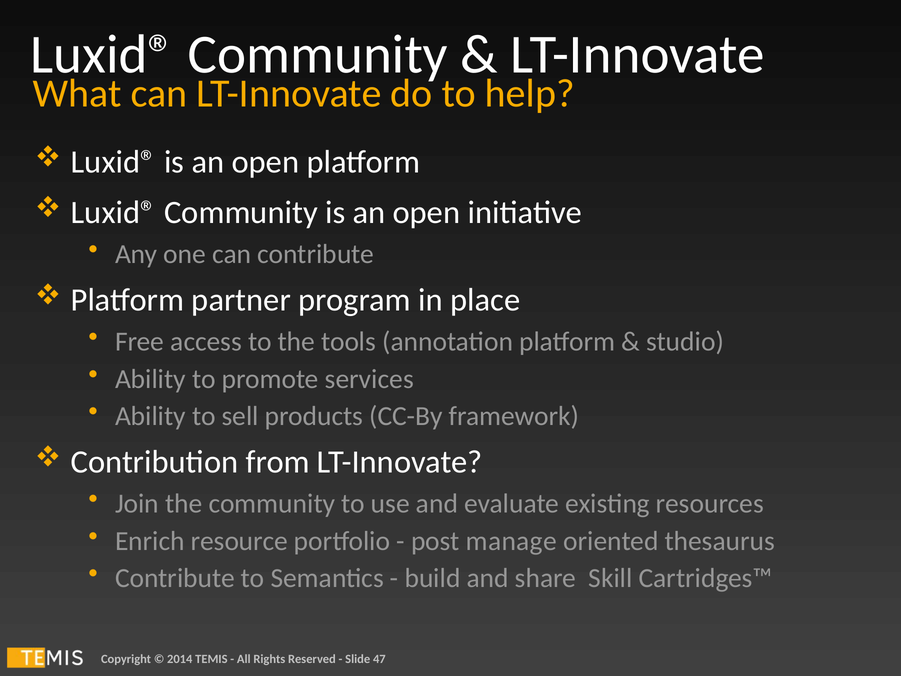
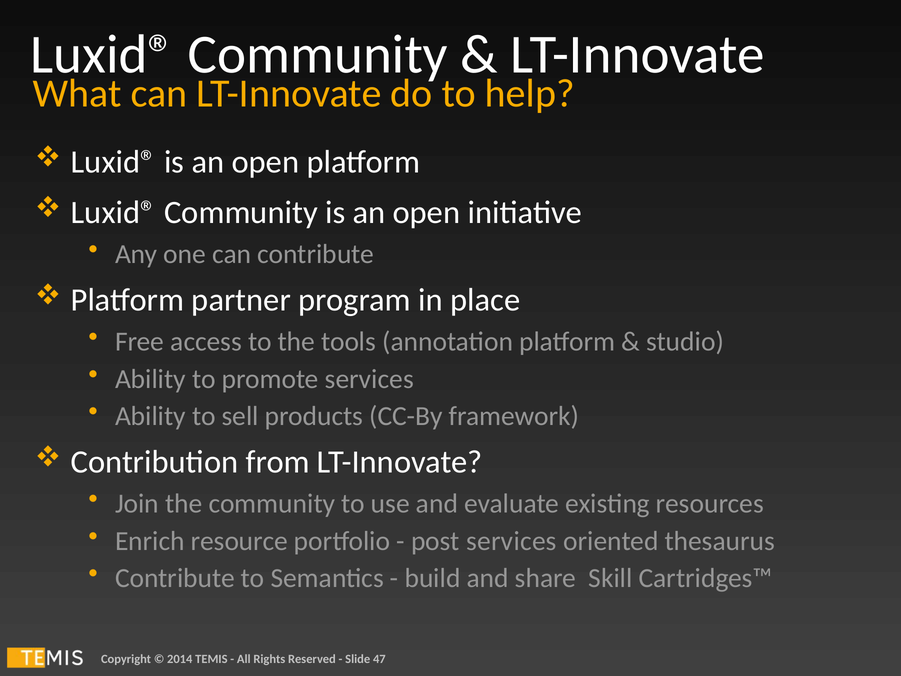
post manage: manage -> services
